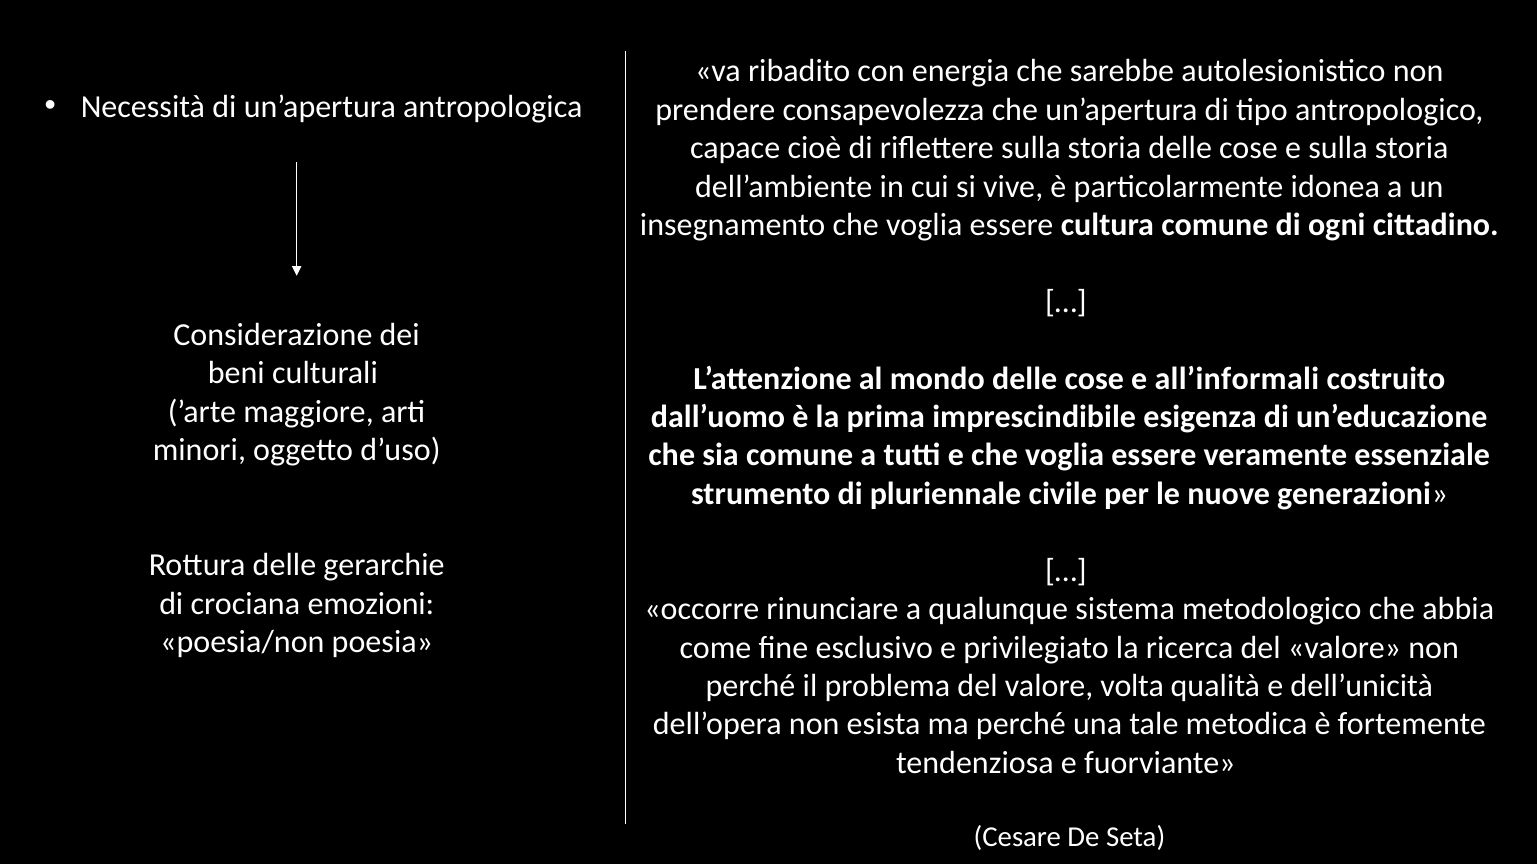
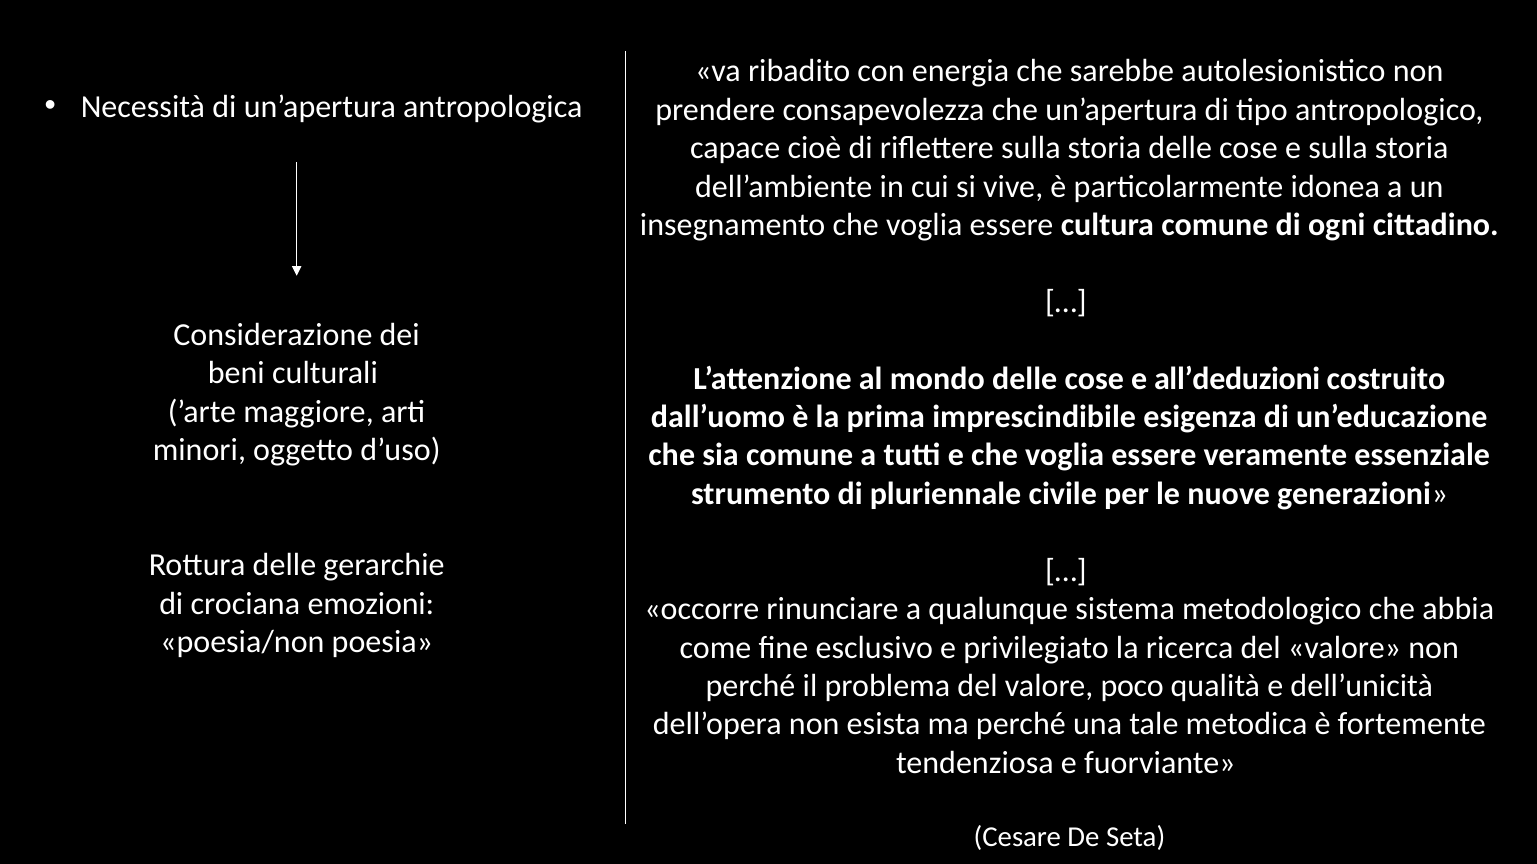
all’informali: all’informali -> all’deduzioni
volta: volta -> poco
